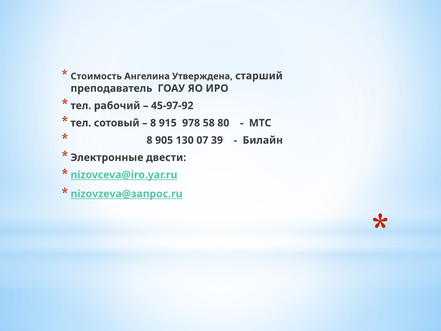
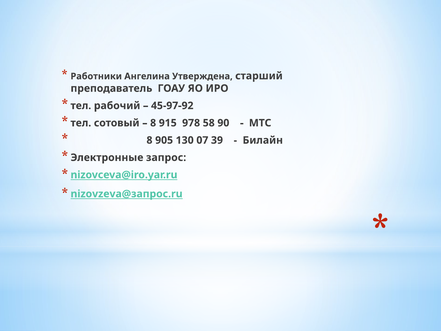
Стоимость: Стоимость -> Работники
80: 80 -> 90
двести: двести -> запрос
